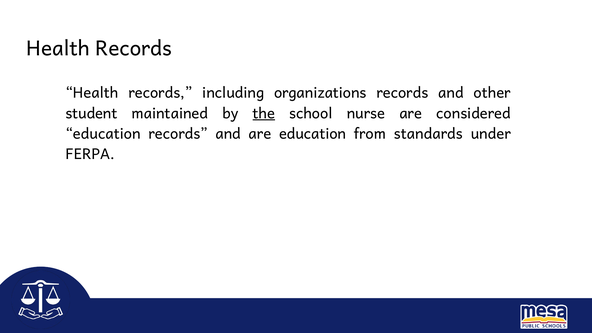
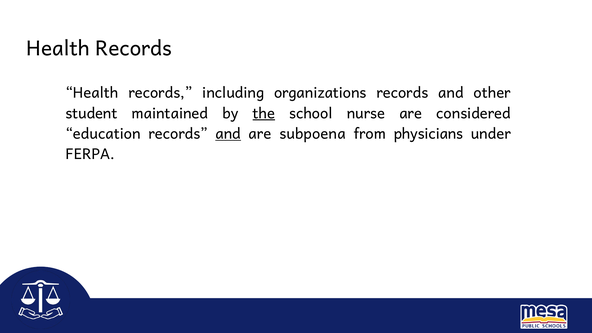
and at (228, 134) underline: none -> present
are education: education -> subpoena
standards: standards -> physicians
